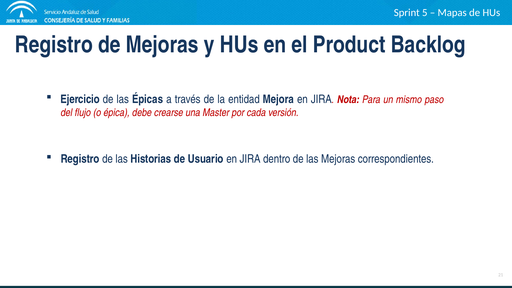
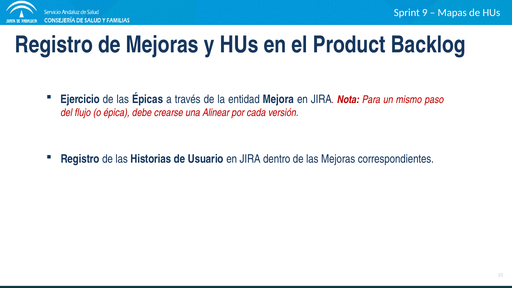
5: 5 -> 9
Master: Master -> Alinear
